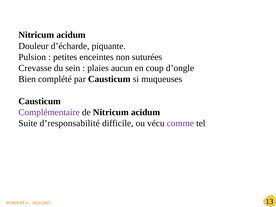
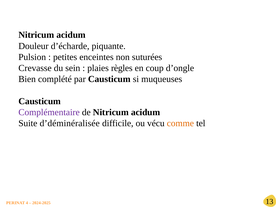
aucun: aucun -> règles
d’responsabilité: d’responsabilité -> d’déminéralisée
comme colour: purple -> orange
